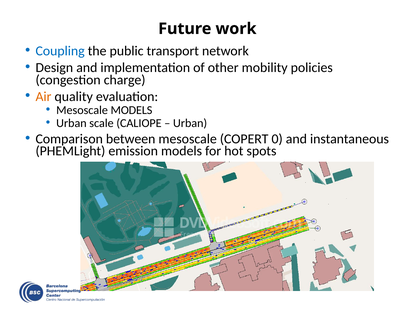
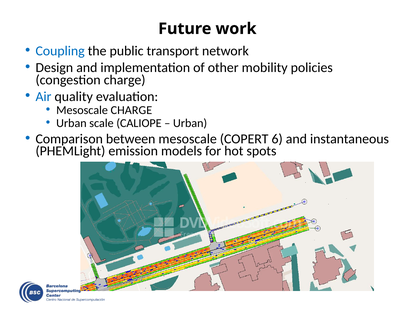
Air colour: orange -> blue
Mesoscale MODELS: MODELS -> CHARGE
0: 0 -> 6
